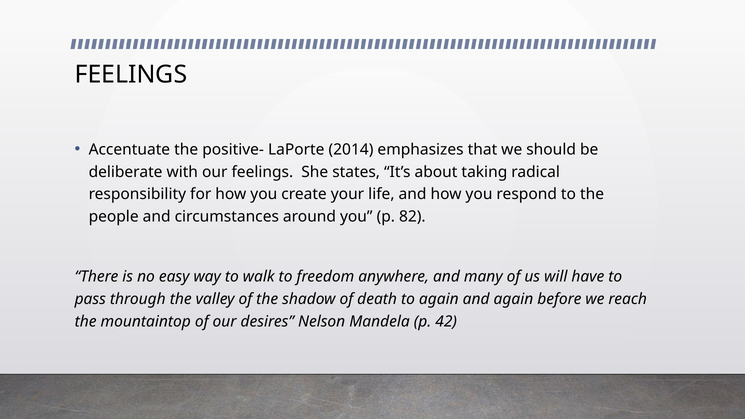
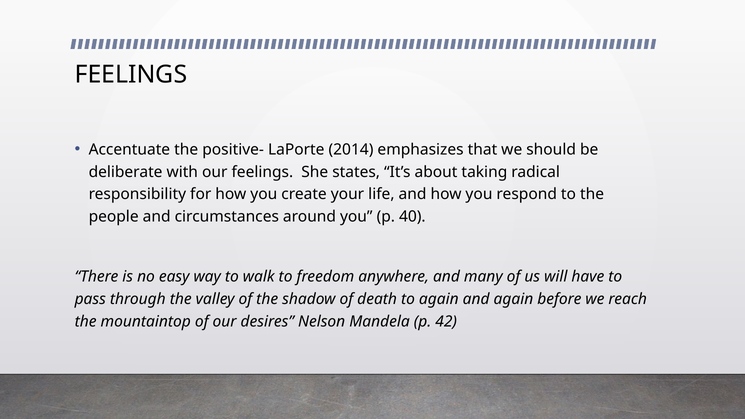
82: 82 -> 40
